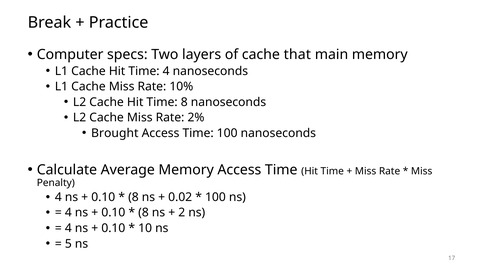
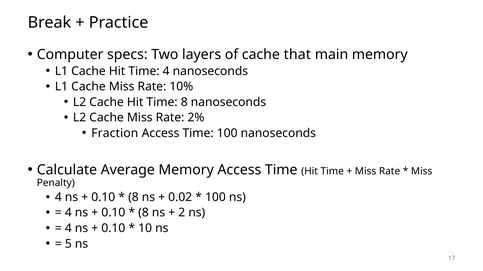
Brought: Brought -> Fraction
